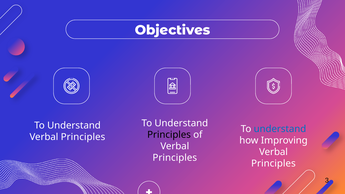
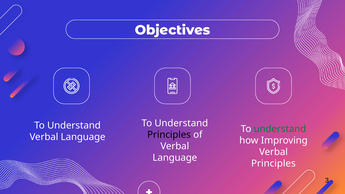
understand at (280, 129) colour: blue -> green
Principles at (83, 137): Principles -> Language
Principles at (175, 158): Principles -> Language
